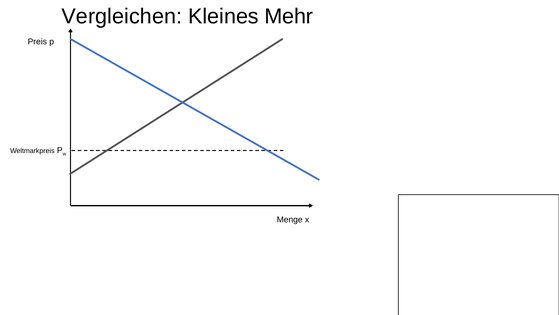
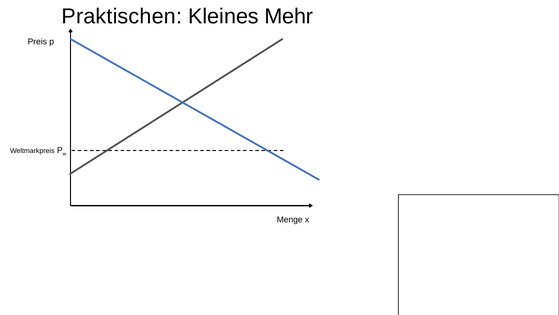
Vergleichen: Vergleichen -> Praktischen
